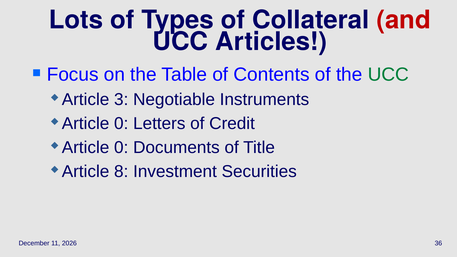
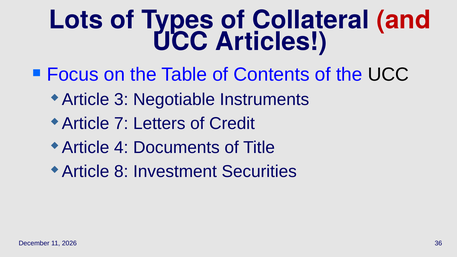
UCC at (388, 74) colour: green -> black
0 at (121, 123): 0 -> 7
0 at (121, 147): 0 -> 4
